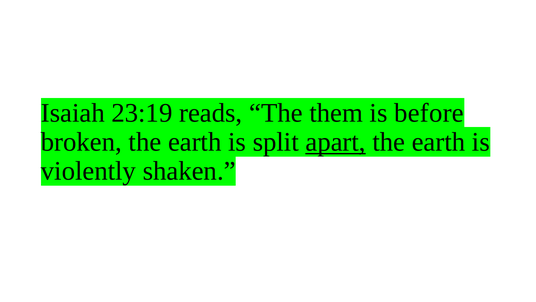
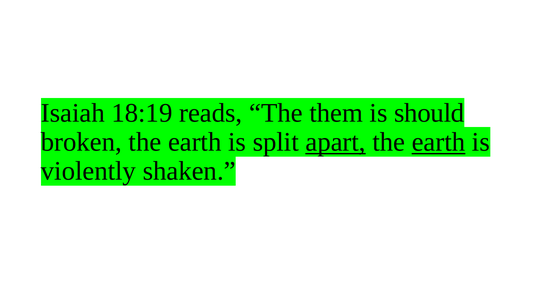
23:19: 23:19 -> 18:19
before: before -> should
earth at (439, 142) underline: none -> present
